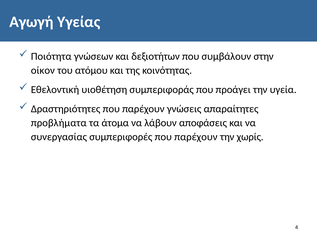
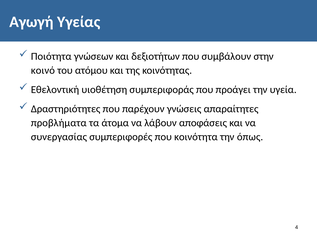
οίκον: οίκον -> κοινό
συμπεριφορές που παρέχουν: παρέχουν -> κοινότητα
χωρίς: χωρίς -> όπως
